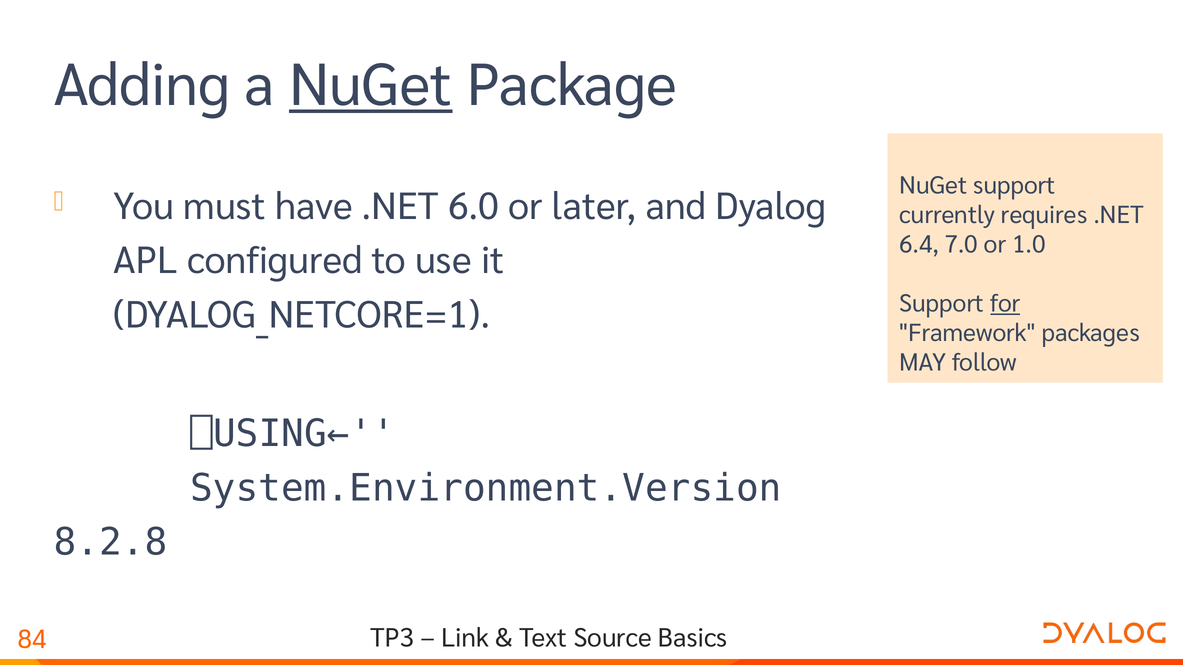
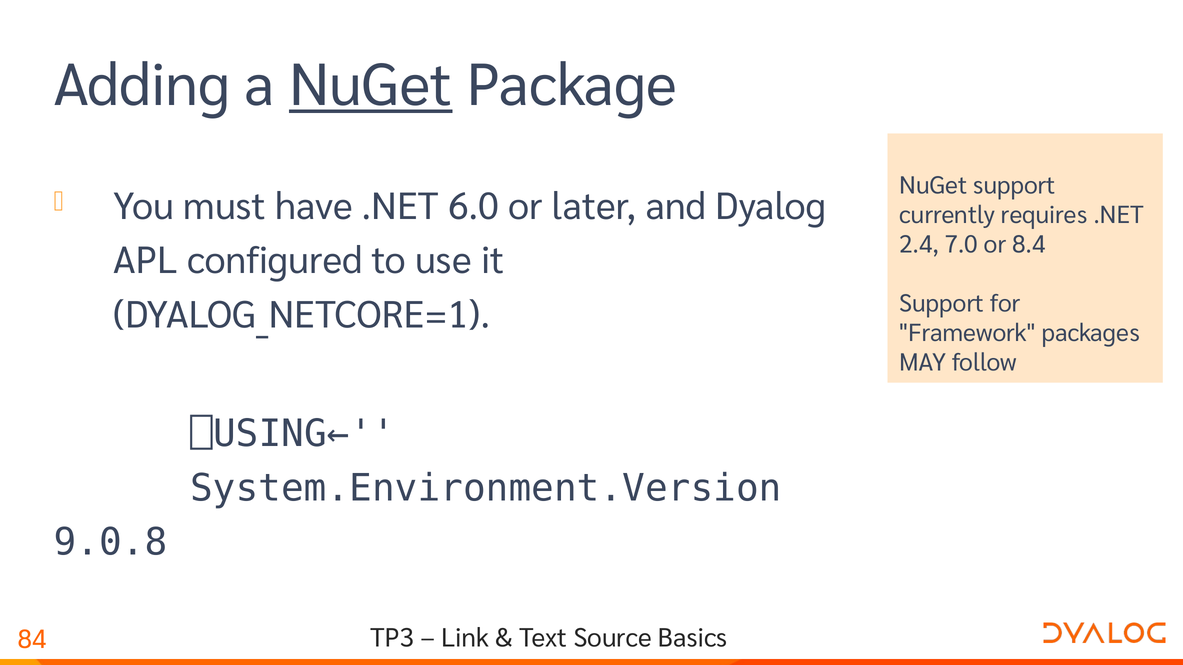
6.4: 6.4 -> 2.4
1.0: 1.0 -> 8.4
for underline: present -> none
8.2.8: 8.2.8 -> 9.0.8
